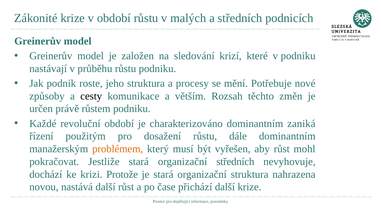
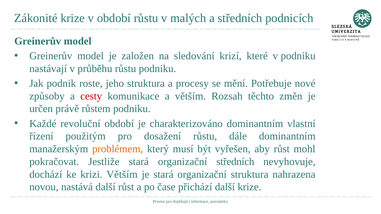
cesty colour: black -> red
zaniká: zaniká -> vlastní
krizi Protože: Protože -> Větším
